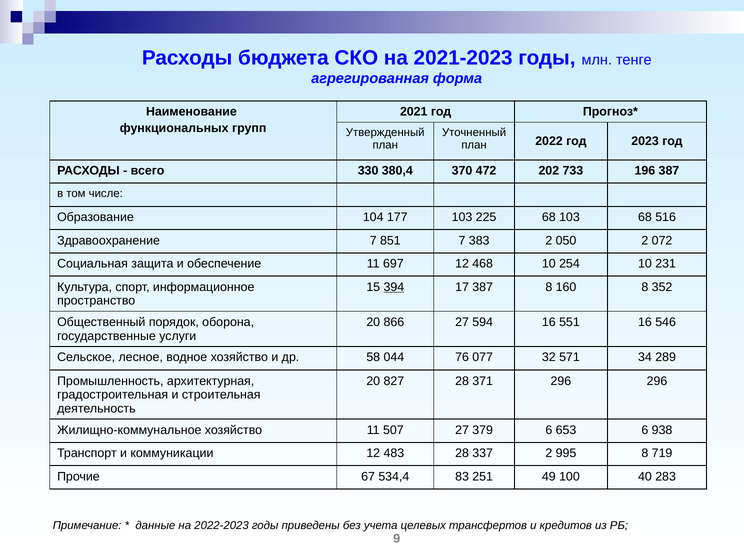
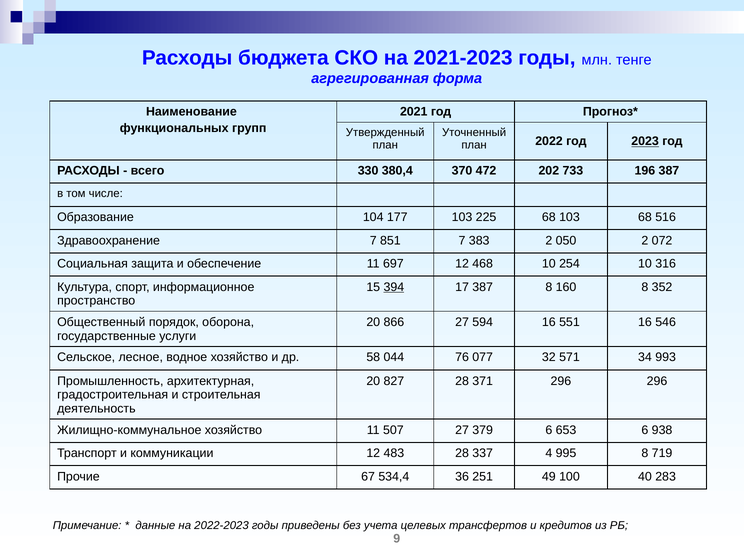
2023 underline: none -> present
231: 231 -> 316
289: 289 -> 993
337 2: 2 -> 4
83: 83 -> 36
